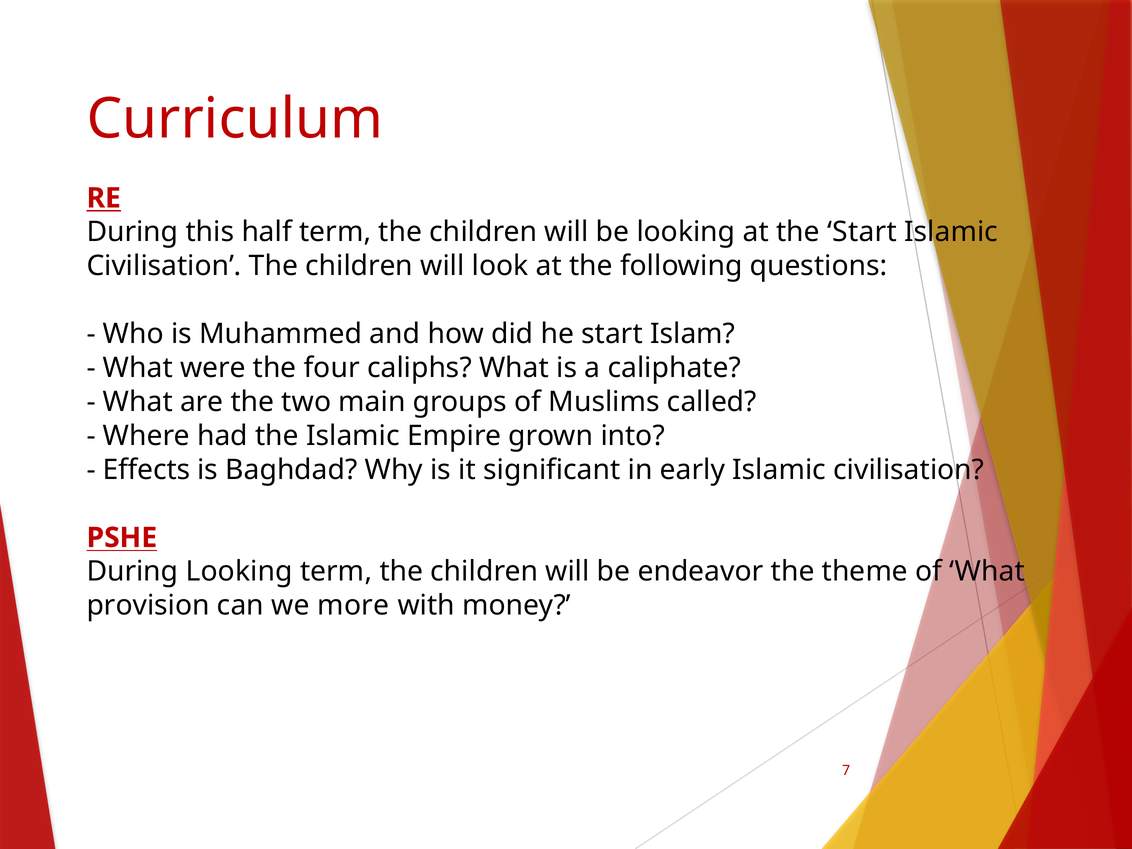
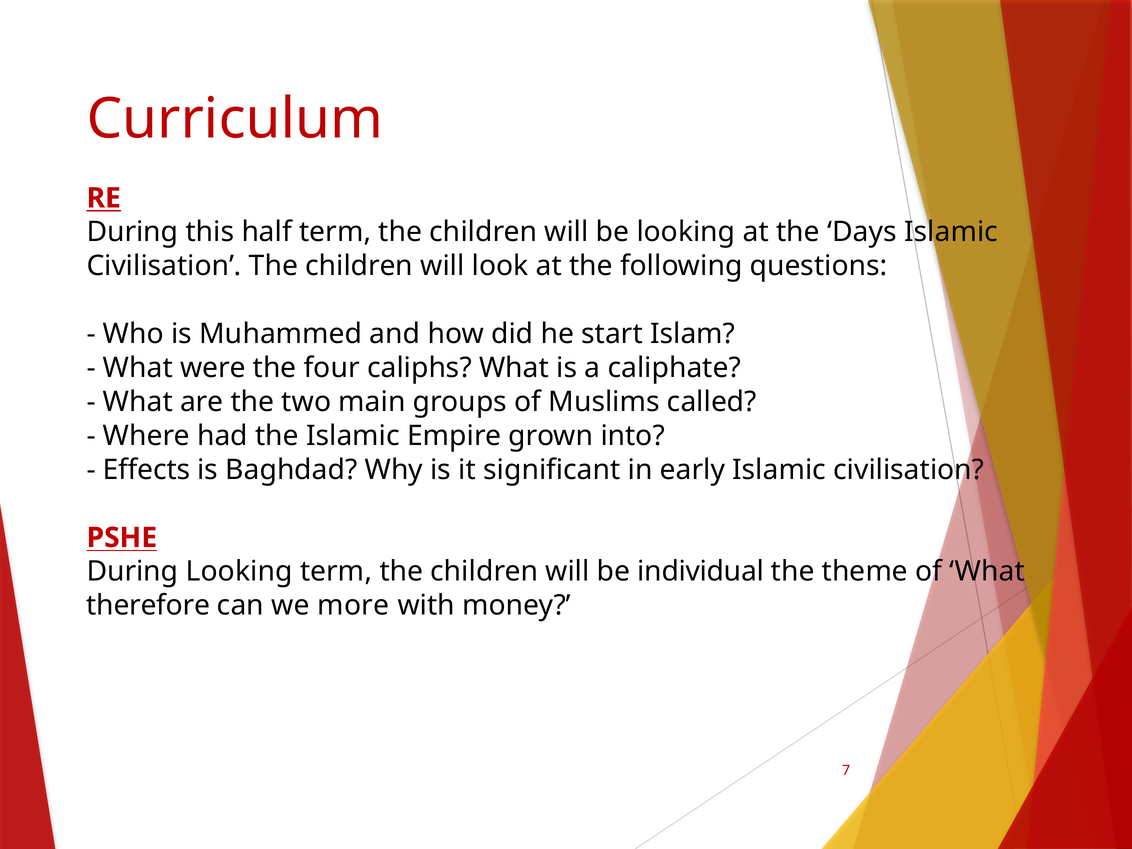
the Start: Start -> Days
endeavor: endeavor -> individual
provision: provision -> therefore
